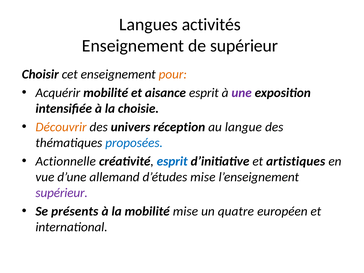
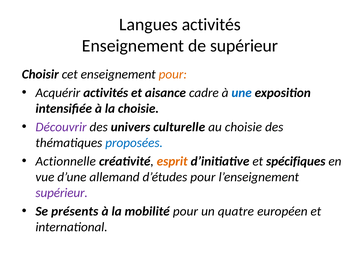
Acquérir mobilité: mobilité -> activités
aisance esprit: esprit -> cadre
une colour: purple -> blue
Découvrir colour: orange -> purple
réception: réception -> culturelle
au langue: langue -> choisie
esprit at (172, 161) colour: blue -> orange
artistiques: artistiques -> spécifiques
d’études mise: mise -> pour
mobilité mise: mise -> pour
